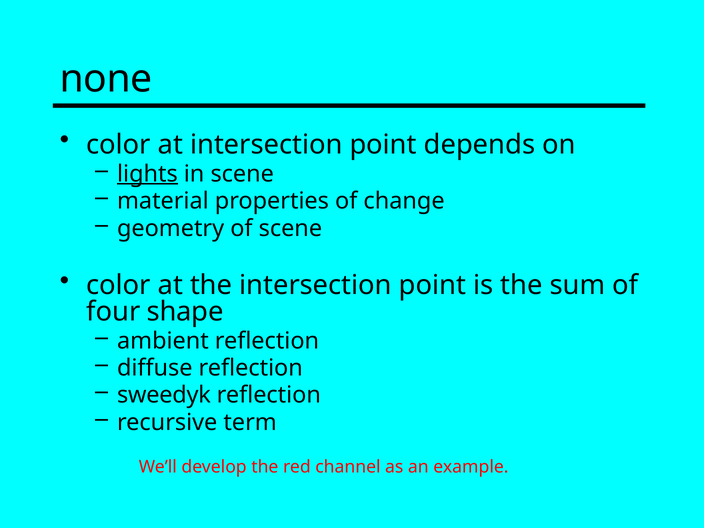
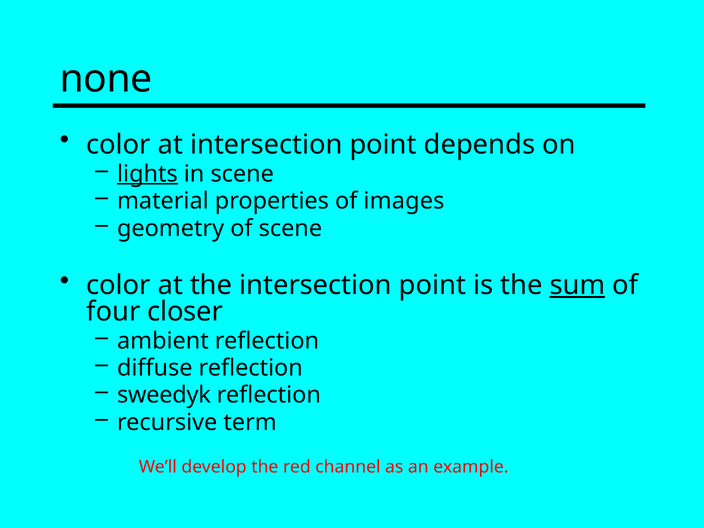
change: change -> images
sum underline: none -> present
shape: shape -> closer
